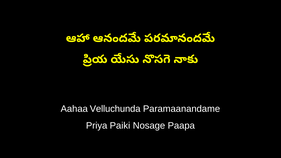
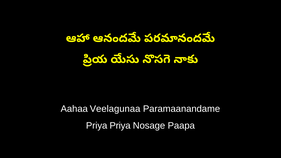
Velluchunda: Velluchunda -> Veelagunaa
Priya Paiki: Paiki -> Priya
